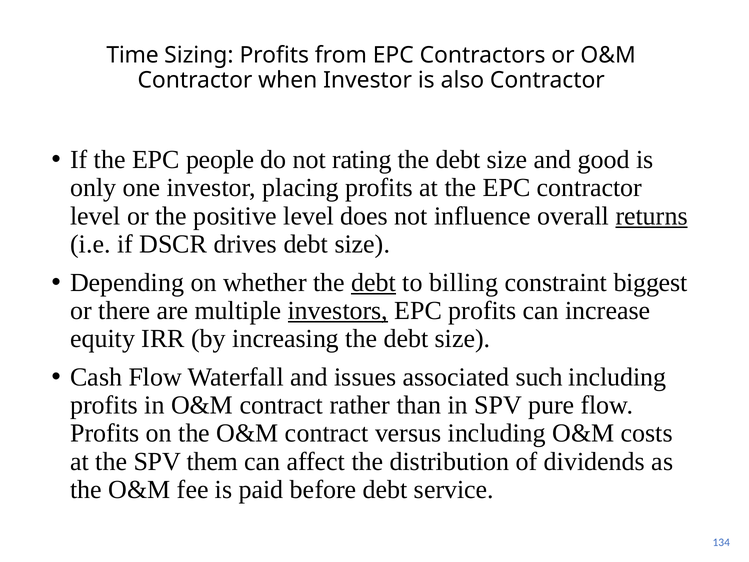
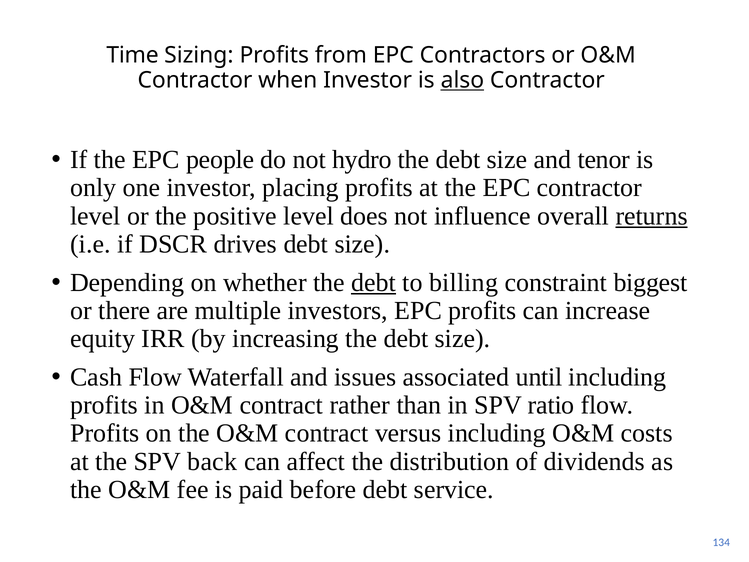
also underline: none -> present
rating: rating -> hydro
good: good -> tenor
investors underline: present -> none
such: such -> until
pure: pure -> ratio
them: them -> back
